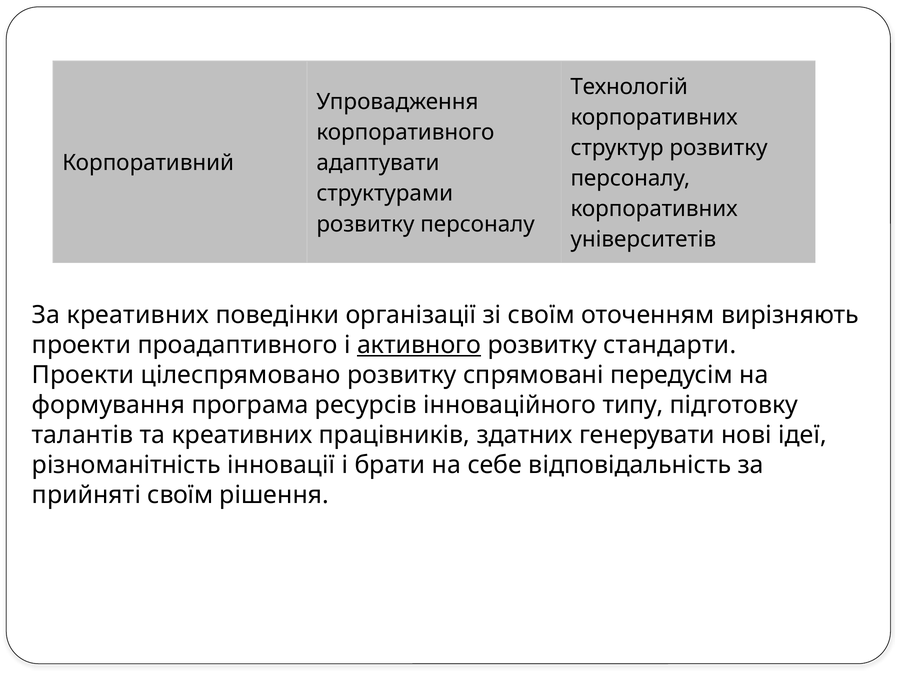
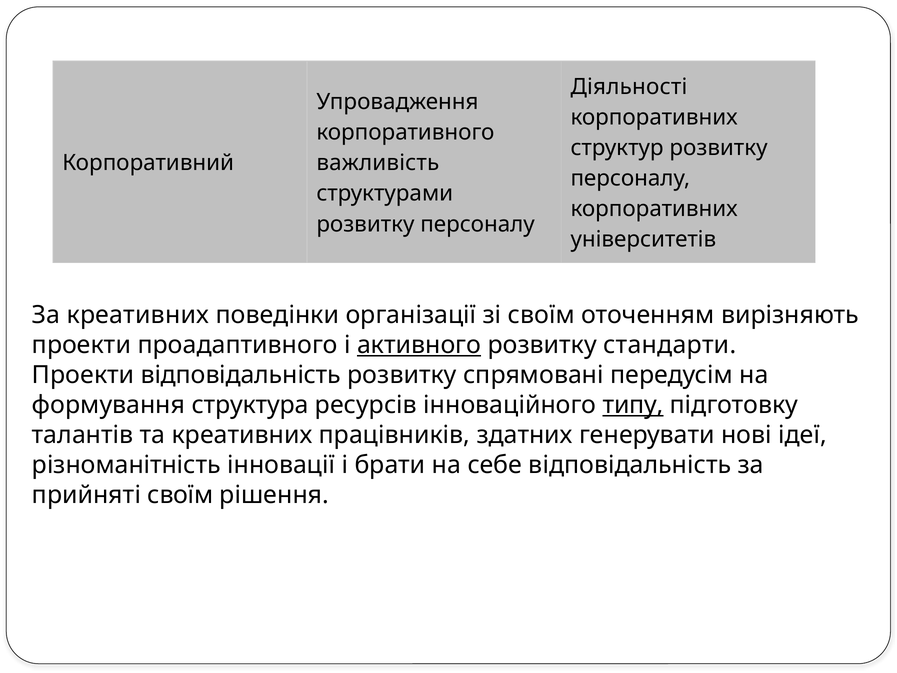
Технологій: Технологій -> Діяльності
адаптувати: адаптувати -> важливість
Проекти цілеспрямовано: цілеспрямовано -> відповідальність
програма: програма -> структура
типу underline: none -> present
